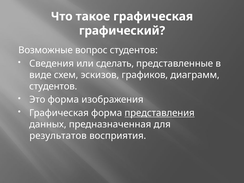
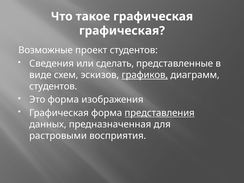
графический at (122, 31): графический -> графическая
вопрос: вопрос -> проект
графиков underline: none -> present
результатов: результатов -> растровыми
